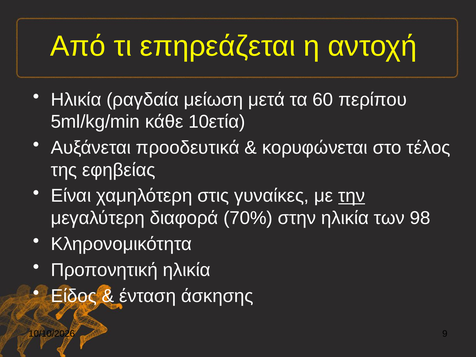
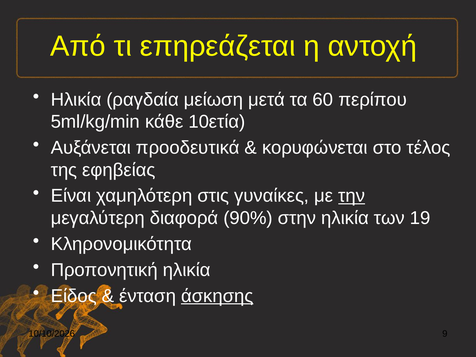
70%: 70% -> 90%
98: 98 -> 19
άσκησης underline: none -> present
